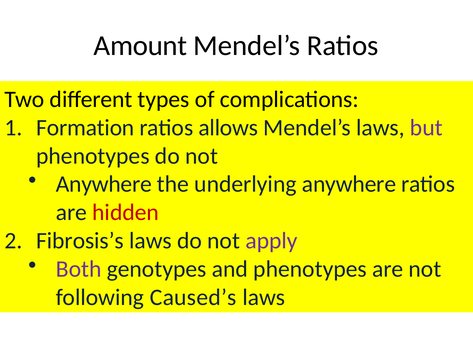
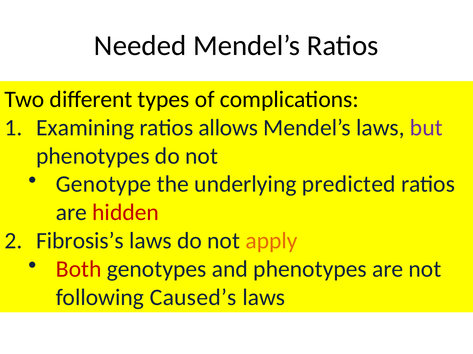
Amount: Amount -> Needed
Formation: Formation -> Examining
Anywhere at (104, 185): Anywhere -> Genotype
underlying anywhere: anywhere -> predicted
apply colour: purple -> orange
Both colour: purple -> red
